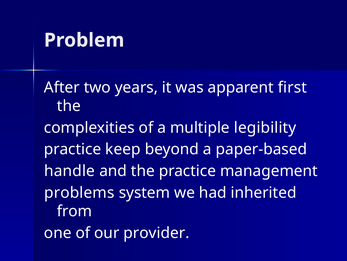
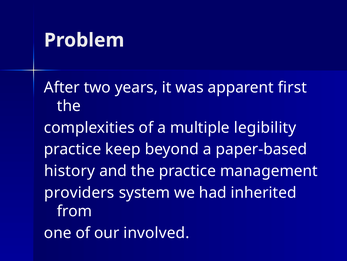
handle: handle -> history
problems: problems -> providers
provider: provider -> involved
